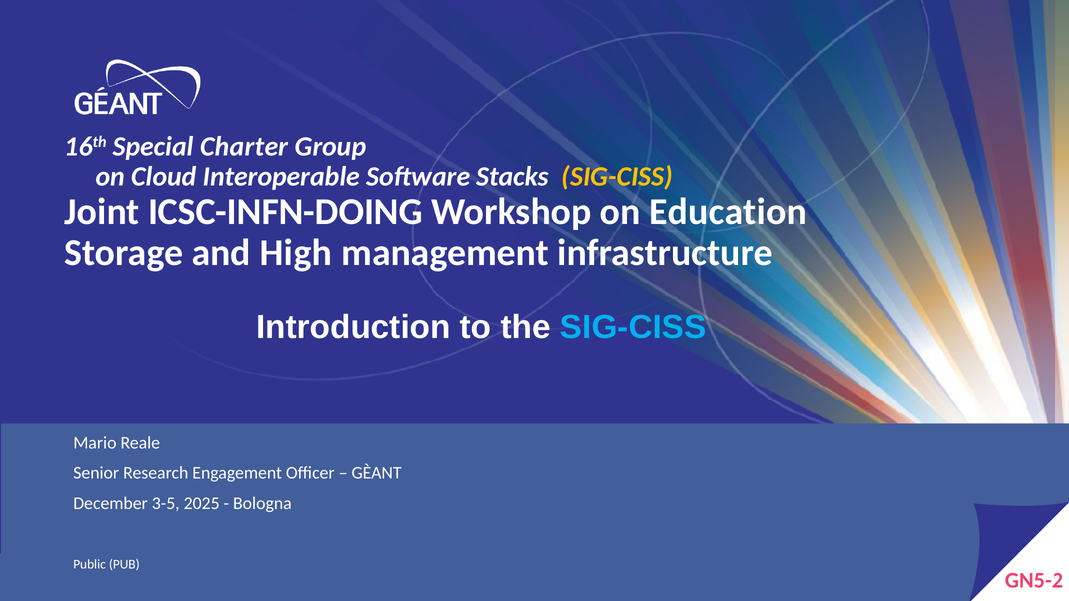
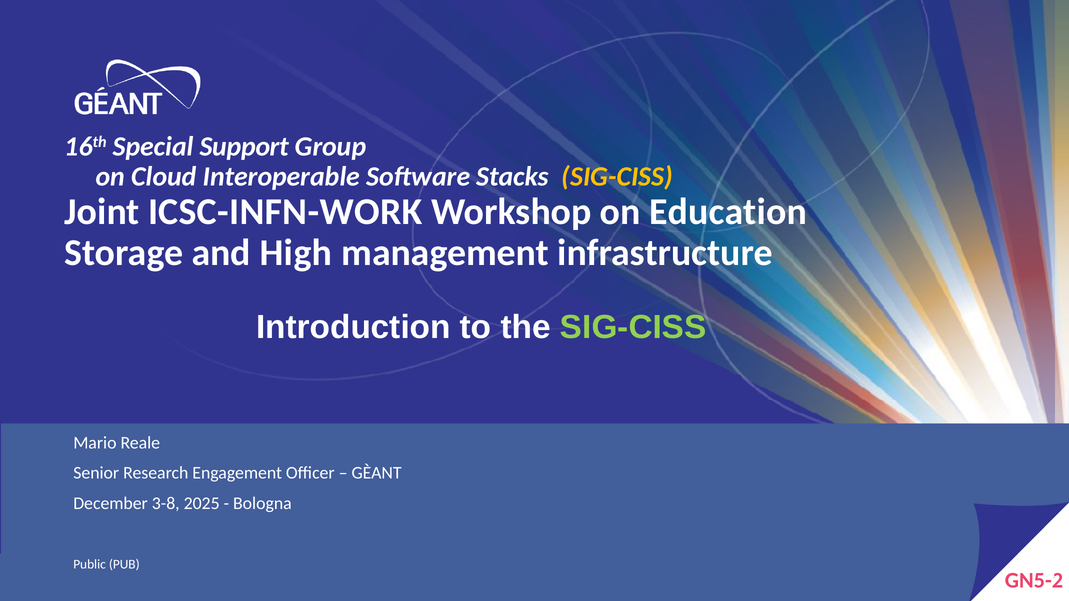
Charter: Charter -> Support
ICSC-INFN-DOING: ICSC-INFN-DOING -> ICSC-INFN-WORK
SIG-CISS at (633, 327) colour: light blue -> light green
3-5: 3-5 -> 3-8
